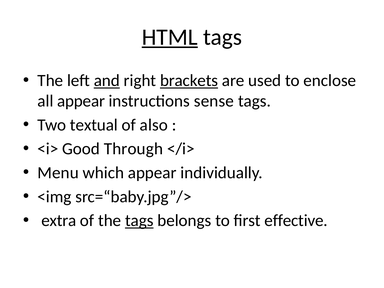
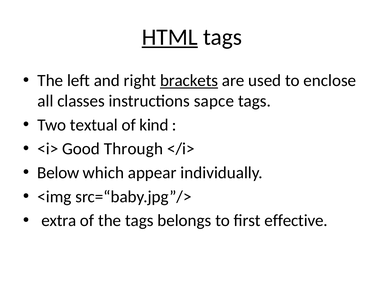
and underline: present -> none
all appear: appear -> classes
sense: sense -> sapce
also: also -> kind
Menu: Menu -> Below
tags at (139, 221) underline: present -> none
